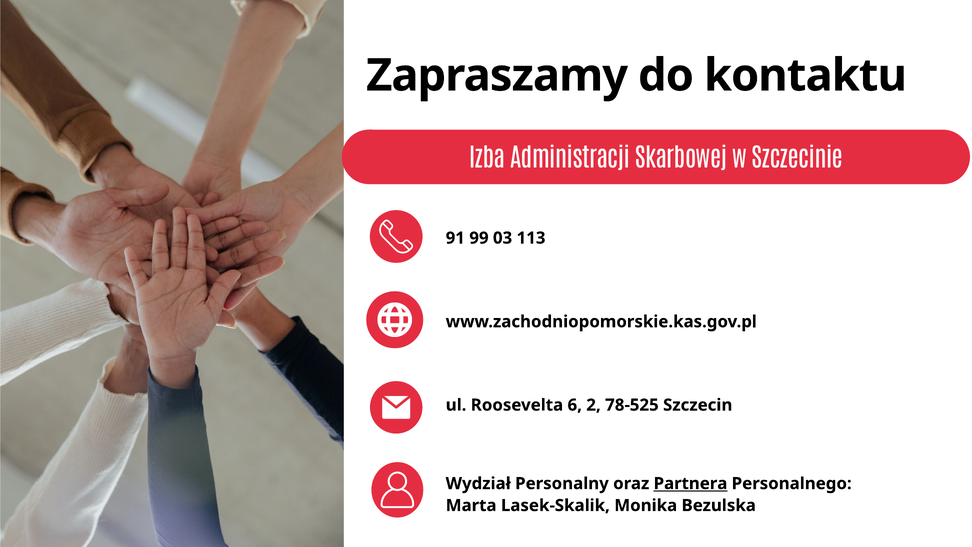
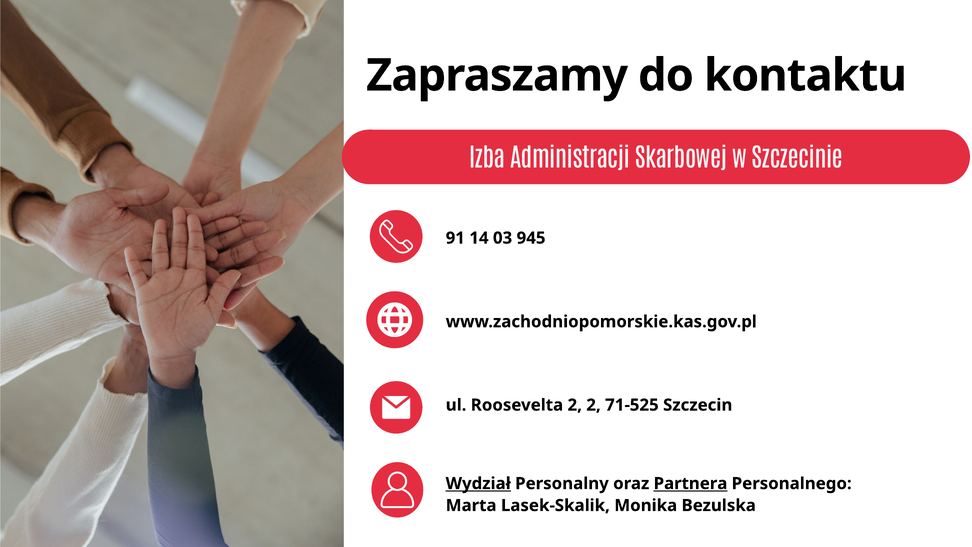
99: 99 -> 14
113: 113 -> 945
Roosevelta 6: 6 -> 2
78-525: 78-525 -> 71-525
Wydział underline: none -> present
